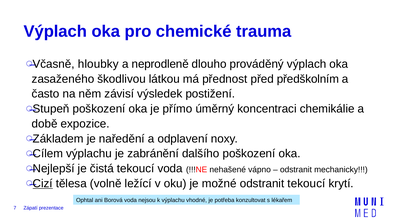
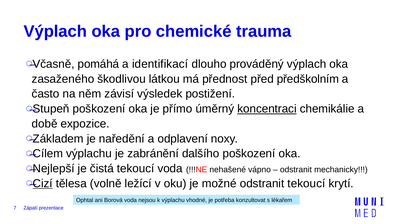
hloubky: hloubky -> pomáhá
neprodleně: neprodleně -> identifikací
koncentraci underline: none -> present
